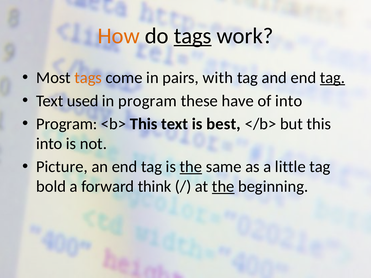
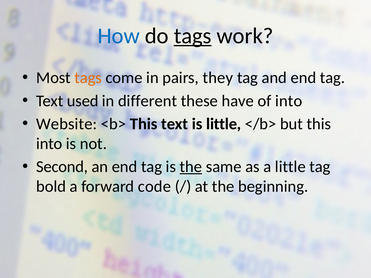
How colour: orange -> blue
with: with -> they
tag at (333, 78) underline: present -> none
in program: program -> different
Program at (67, 124): Program -> Website
is best: best -> little
Picture: Picture -> Second
think: think -> code
the at (223, 187) underline: present -> none
